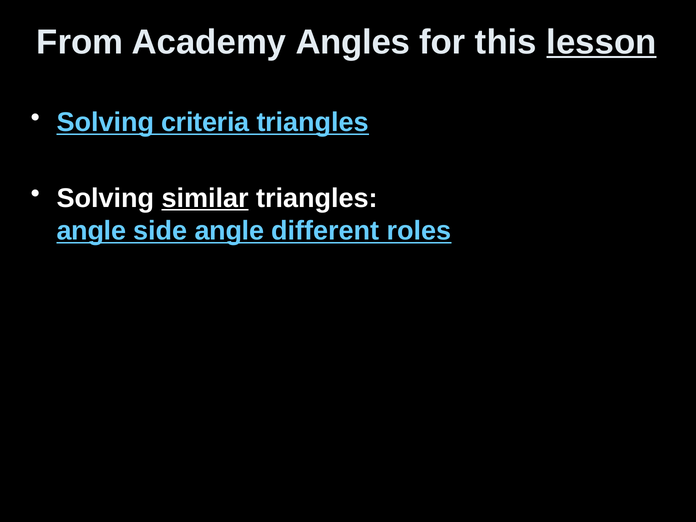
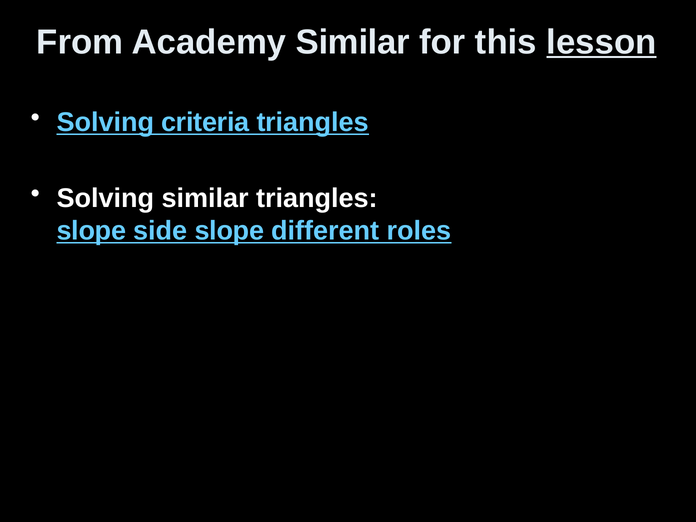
Academy Angles: Angles -> Similar
similar at (205, 198) underline: present -> none
angle at (91, 231): angle -> slope
side angle: angle -> slope
